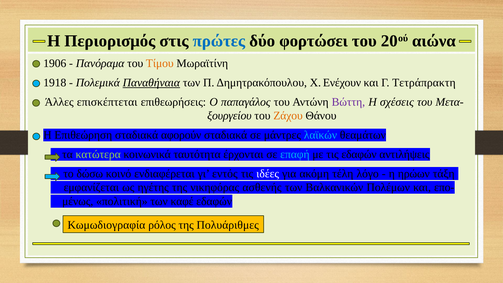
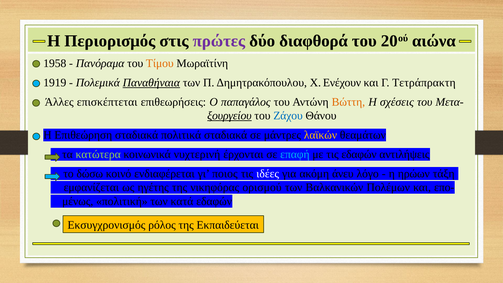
πρώτες colour: blue -> purple
φορτώσει: φορτώσει -> διαφθορά
1906: 1906 -> 1958
1918: 1918 -> 1919
Βώττη colour: purple -> orange
ξουργείου underline: none -> present
Ζάχου colour: orange -> blue
αφορούν: αφορούν -> πολιτικά
λαϊκών colour: light blue -> yellow
ταυτότητα: ταυτότητα -> νυχτερινή
εντός: εντός -> ποιος
τέλη: τέλη -> άνευ
ασθενής: ασθενής -> ορισμού
καφέ: καφέ -> κατά
Κωμωδιογραφία: Κωμωδιογραφία -> Εκσυγχρονισμός
Πολυάριθμες: Πολυάριθμες -> Εκπαιδεύεται
